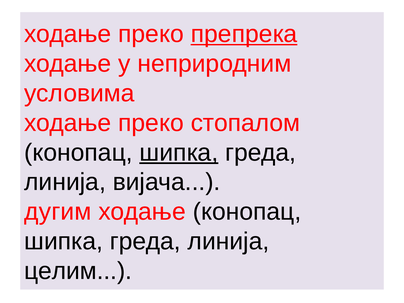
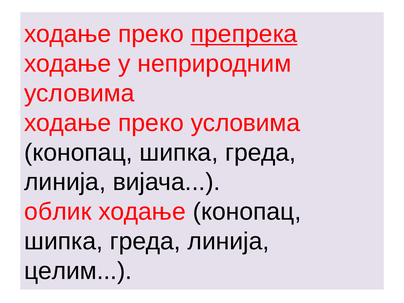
преко стопалом: стопалом -> условима
шипка at (179, 153) underline: present -> none
дугим: дугим -> облик
